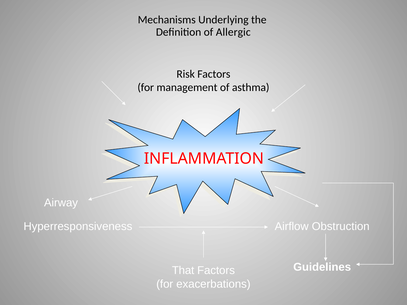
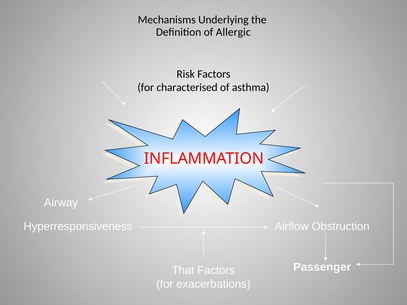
management: management -> characterised
Guidelines: Guidelines -> Passenger
